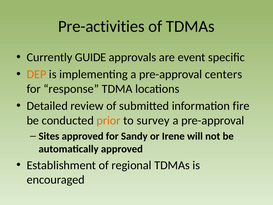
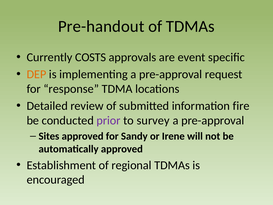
Pre-activities: Pre-activities -> Pre-handout
GUIDE: GUIDE -> COSTS
centers: centers -> request
prior colour: orange -> purple
